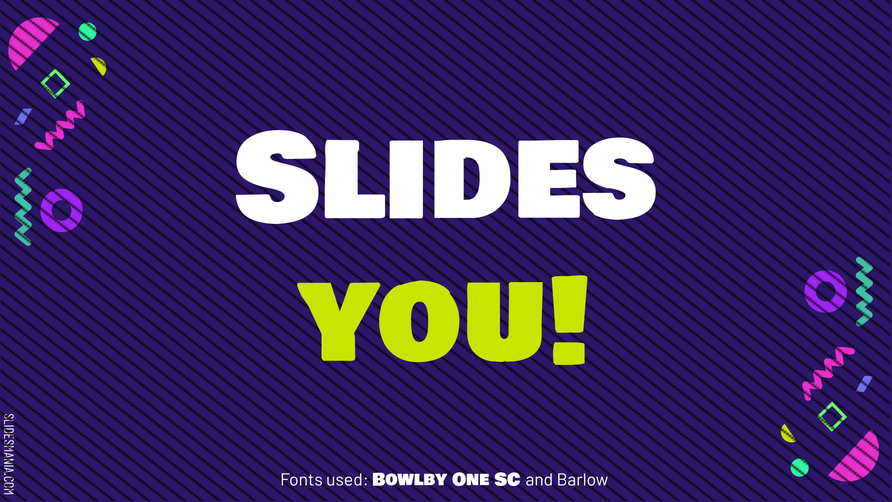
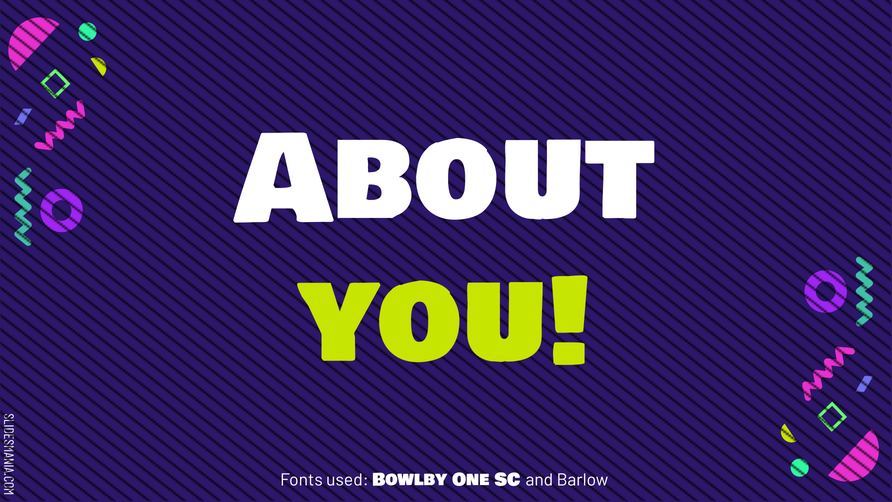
Slides: Slides -> About
